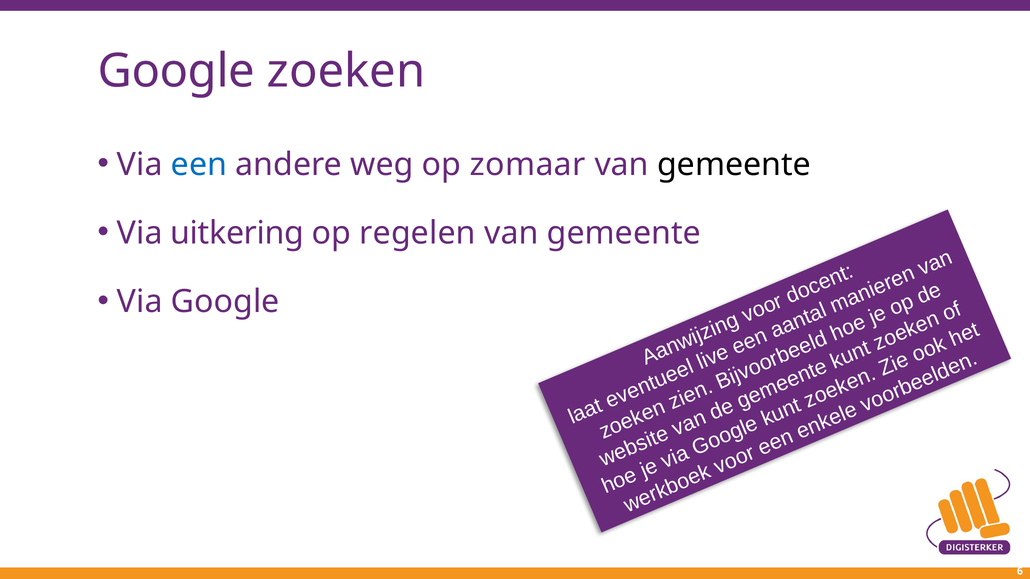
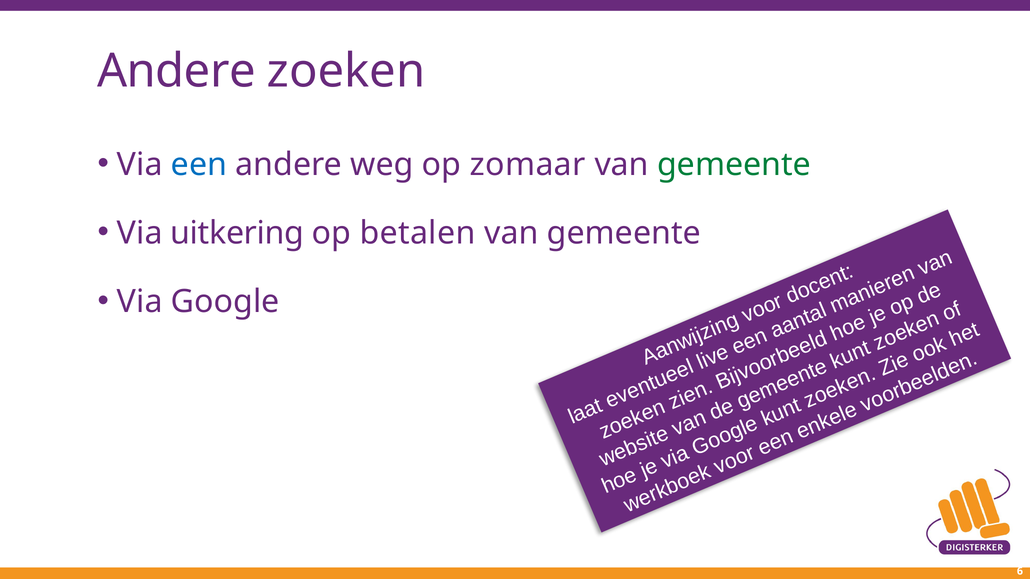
Google at (176, 71): Google -> Andere
gemeente at (734, 165) colour: black -> green
regelen: regelen -> betalen
